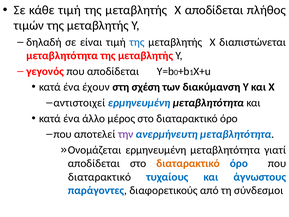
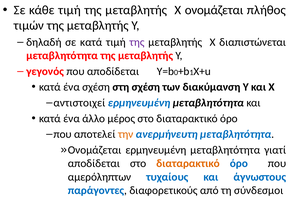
Χ αποδίδεται: αποδίδεται -> ονομάζεται
σε είναι: είναι -> κατά
της at (137, 42) colour: blue -> purple
ένα έχουν: έχουν -> σχέση
την colour: purple -> orange
διαταρακτικό at (99, 177): διαταρακτικό -> αμερόληπτων
